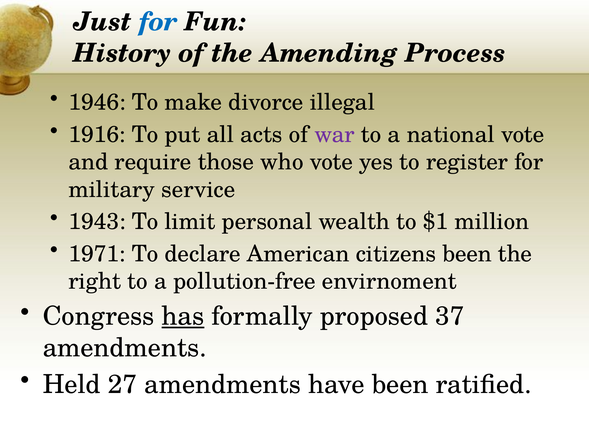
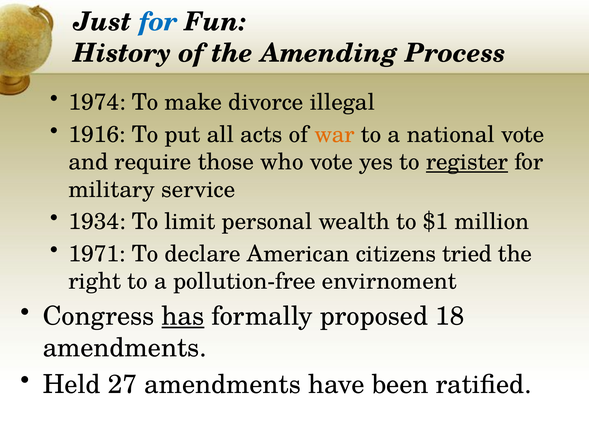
1946: 1946 -> 1974
war colour: purple -> orange
register underline: none -> present
1943: 1943 -> 1934
citizens been: been -> tried
37: 37 -> 18
